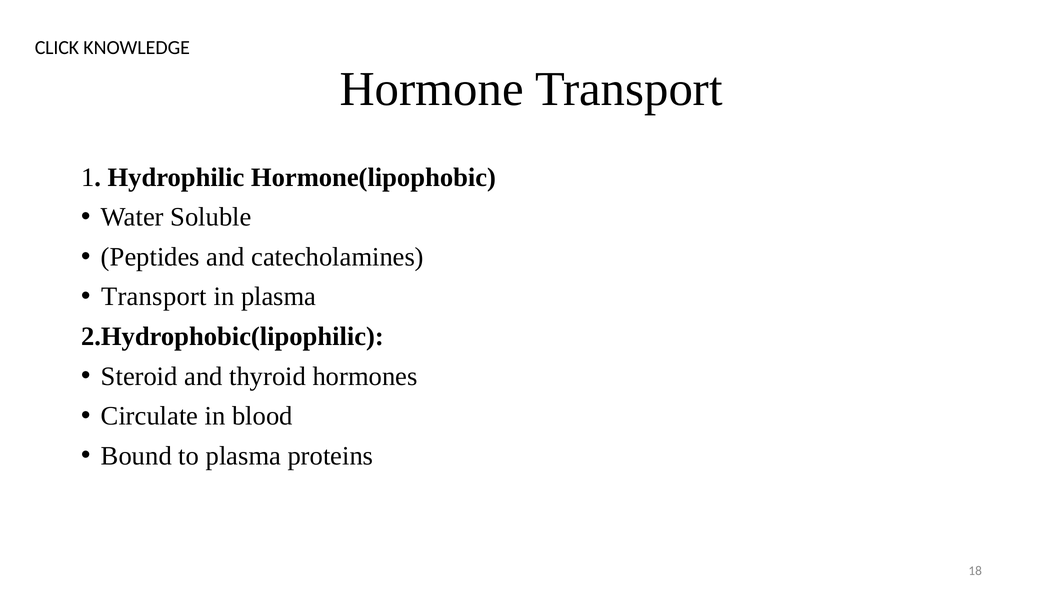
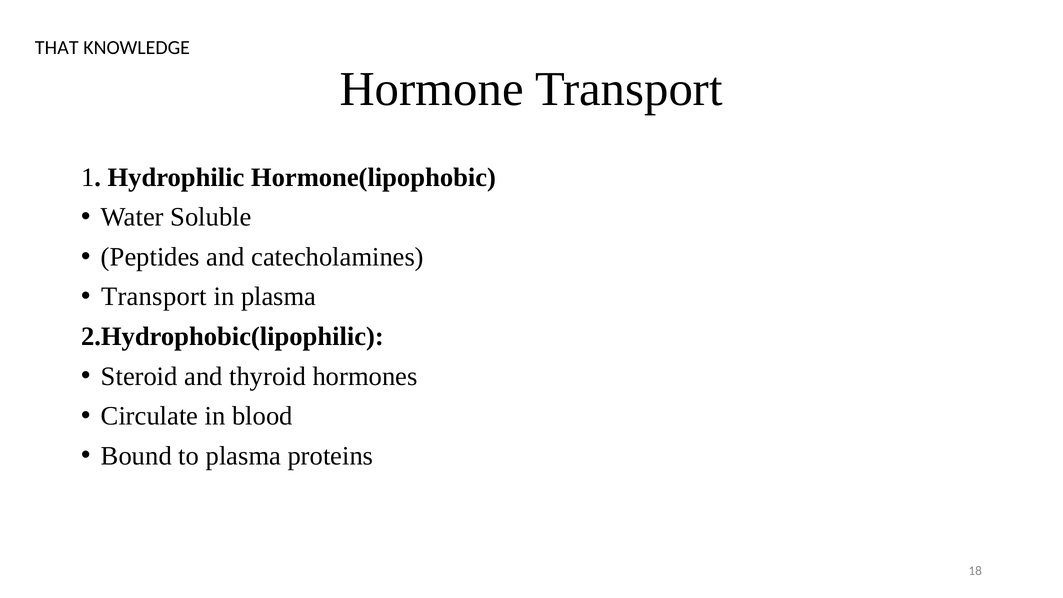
CLICK: CLICK -> THAT
